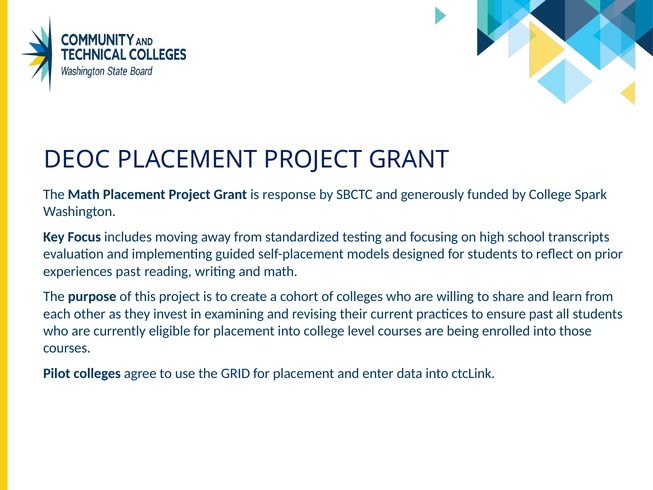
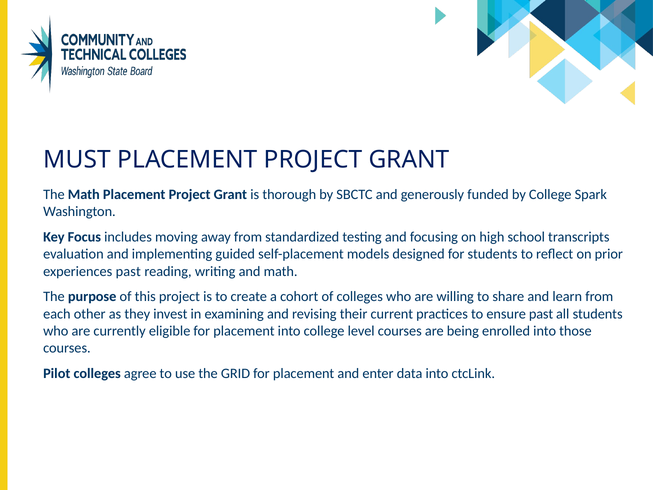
DEOC: DEOC -> MUST
response: response -> thorough
